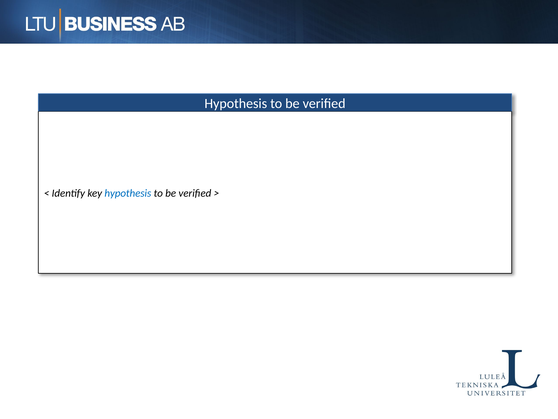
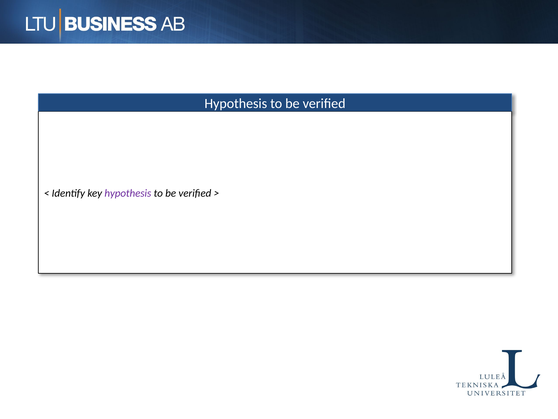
hypothesis at (128, 193) colour: blue -> purple
